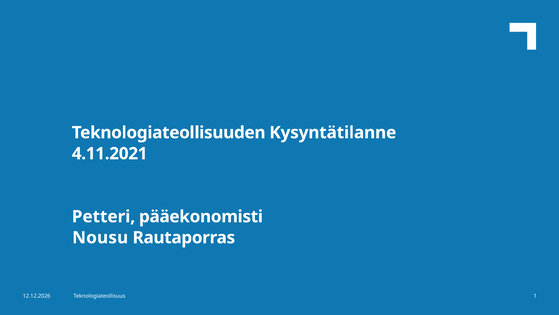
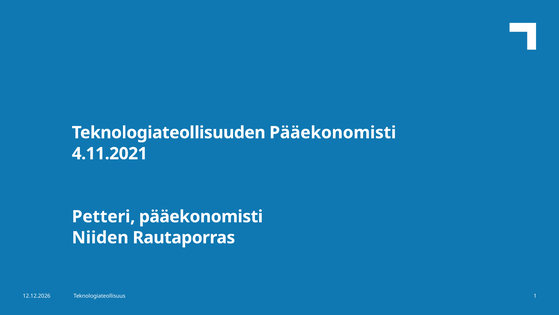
Teknologiateollisuuden Kysyntätilanne: Kysyntätilanne -> Pääekonomisti
Nousu: Nousu -> Niiden
